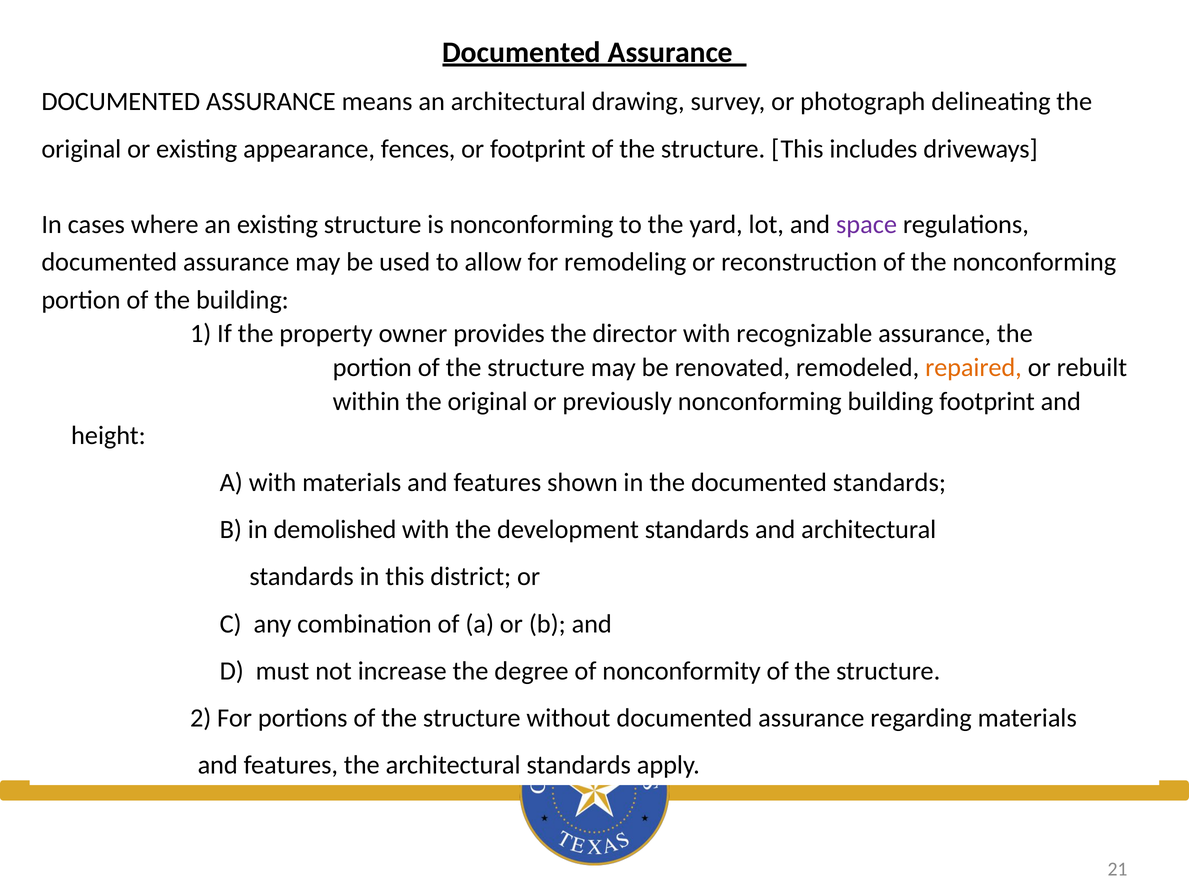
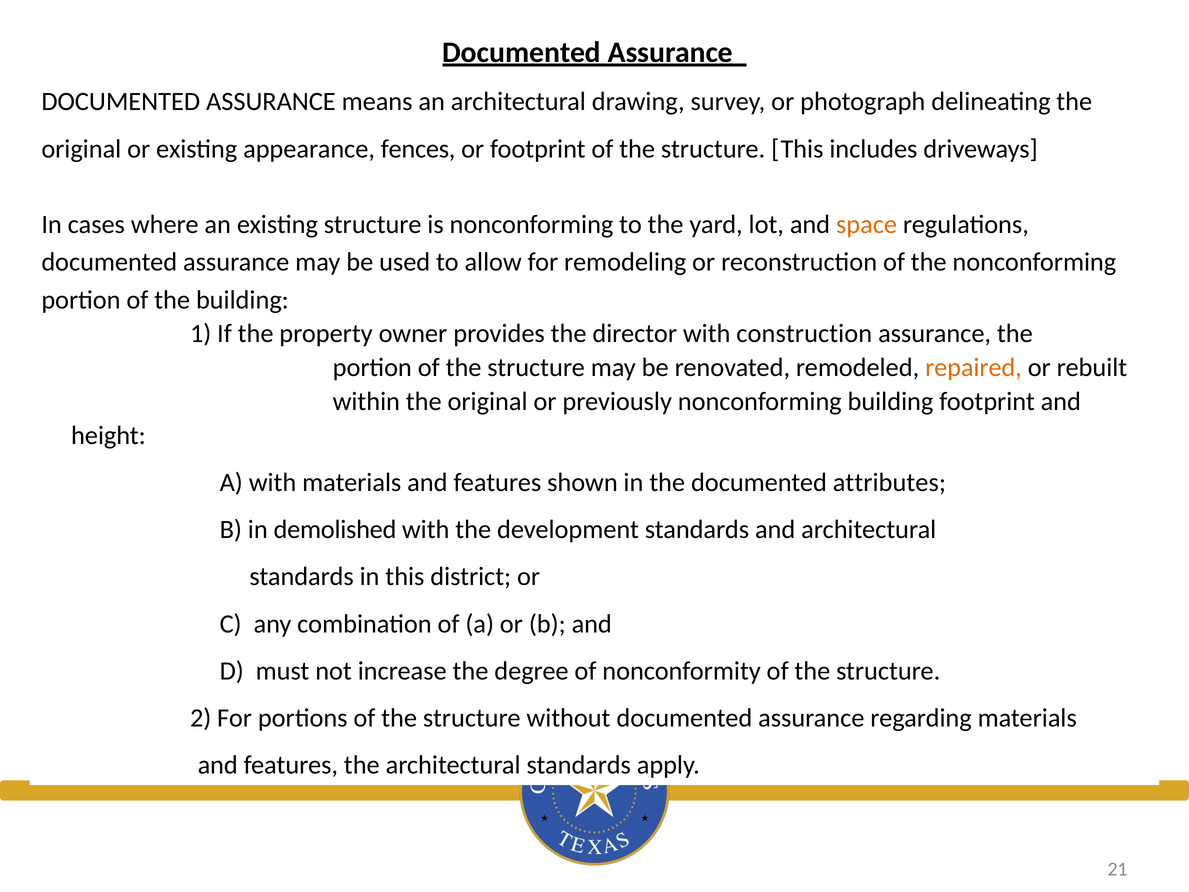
space colour: purple -> orange
recognizable: recognizable -> construction
documented standards: standards -> attributes
